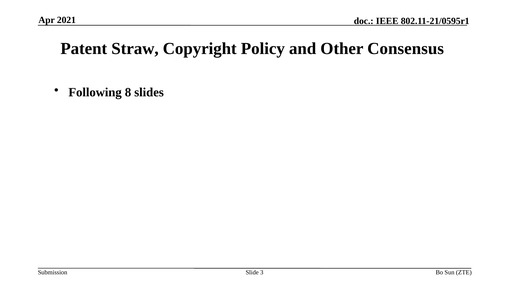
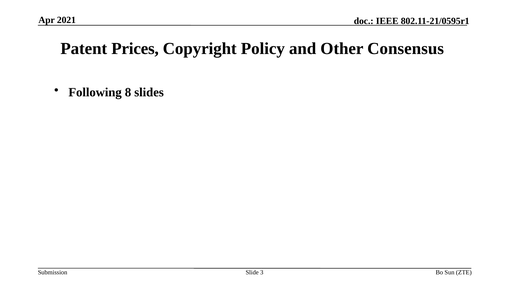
Straw: Straw -> Prices
